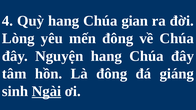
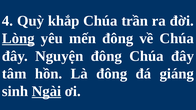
Quỳ hang: hang -> khắp
gian: gian -> trần
Lòng underline: none -> present
Nguyện hang: hang -> đông
